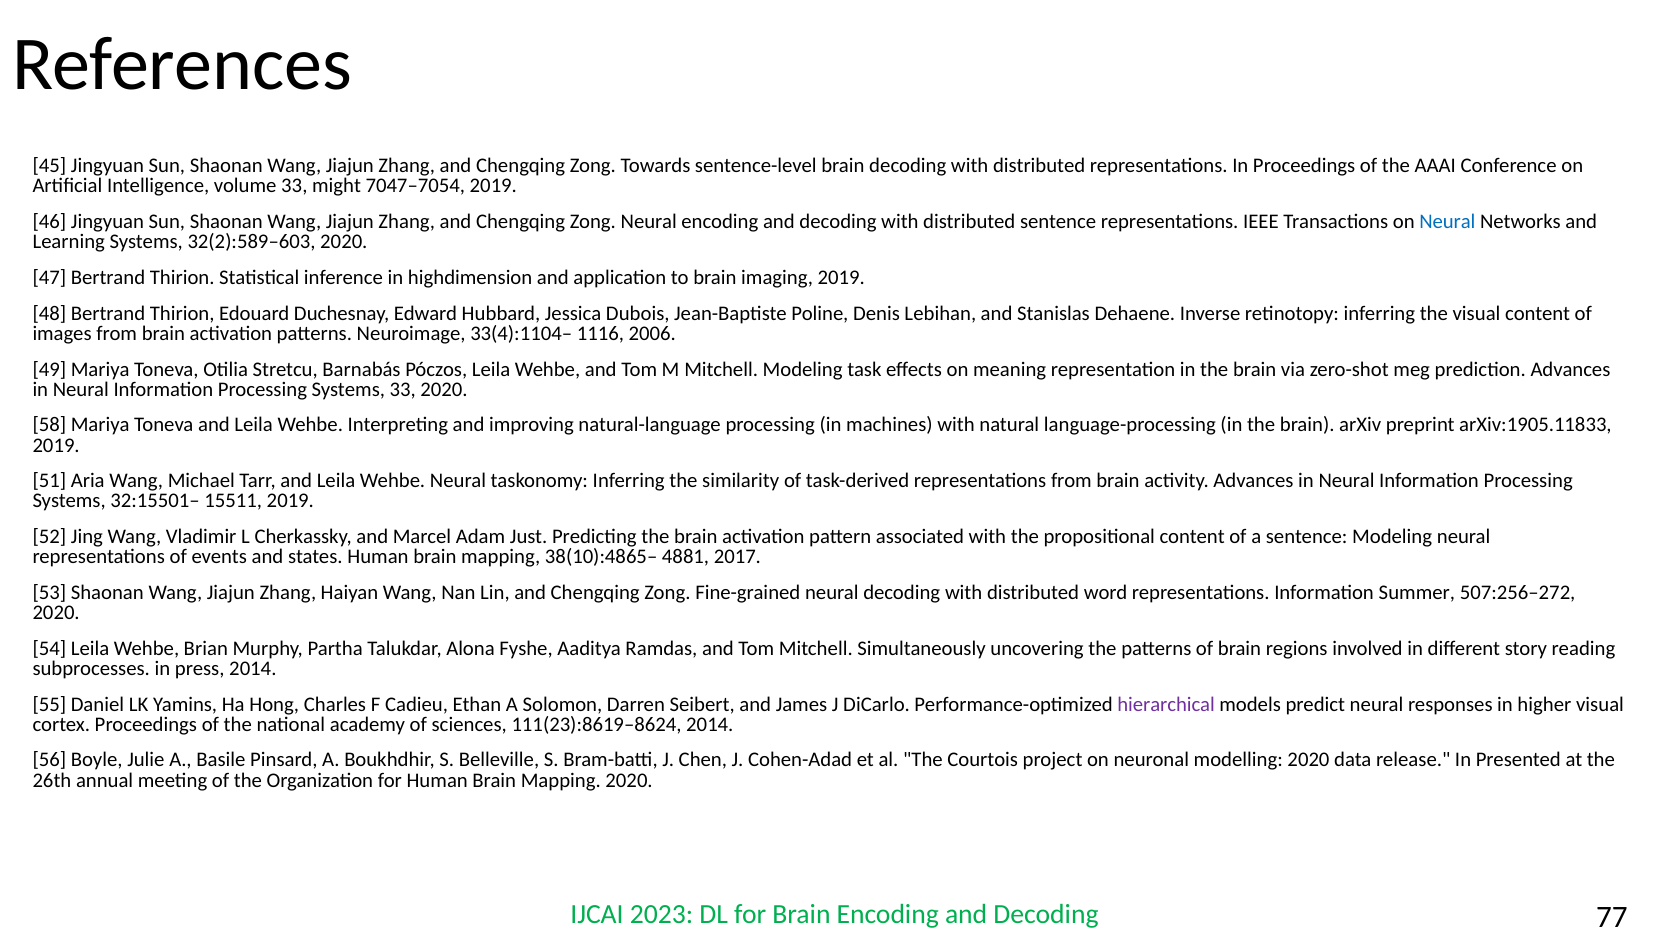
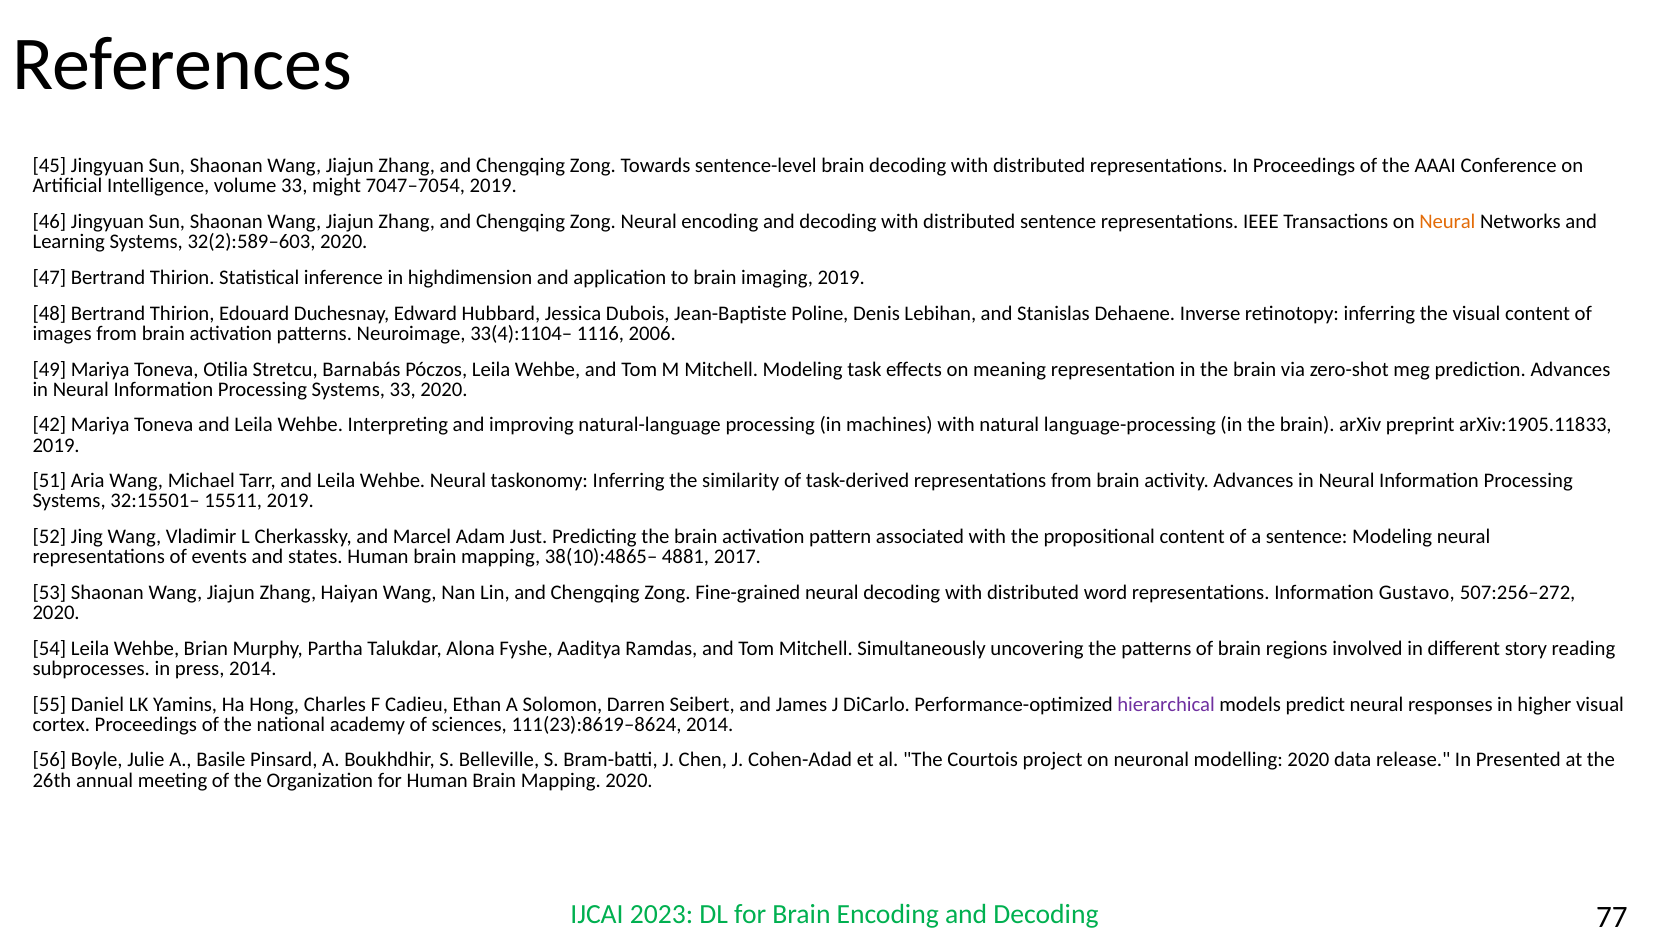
Neural at (1447, 222) colour: blue -> orange
58: 58 -> 42
Summer: Summer -> Gustavo
